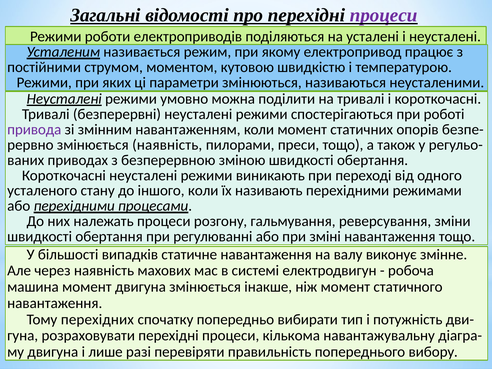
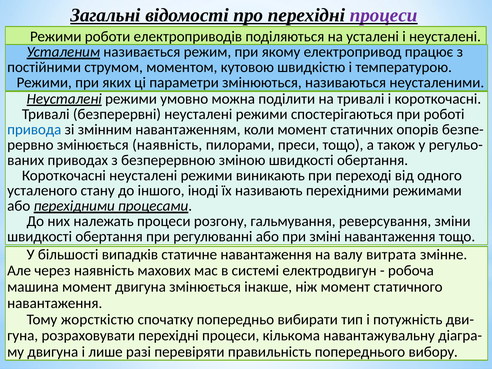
привода colour: purple -> blue
іншого коли: коли -> іноді
виконує: виконує -> витрата
перехідних: перехідних -> жорсткістю
